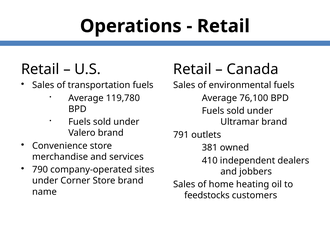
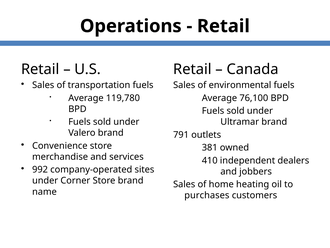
790: 790 -> 992
feedstocks: feedstocks -> purchases
